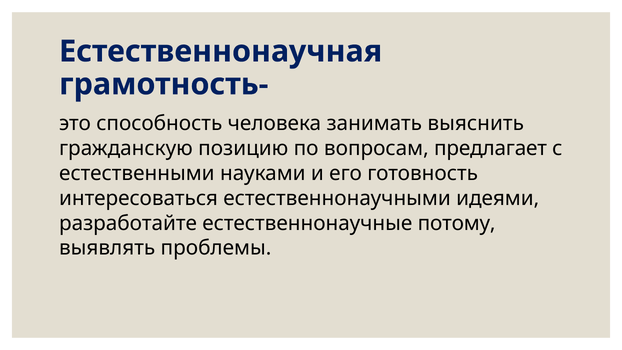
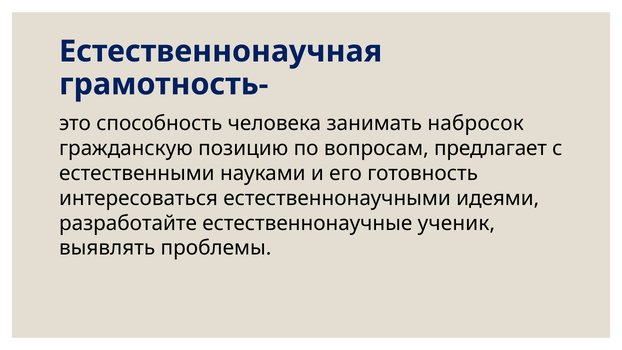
выяснить: выяснить -> набросок
потому: потому -> ученик
